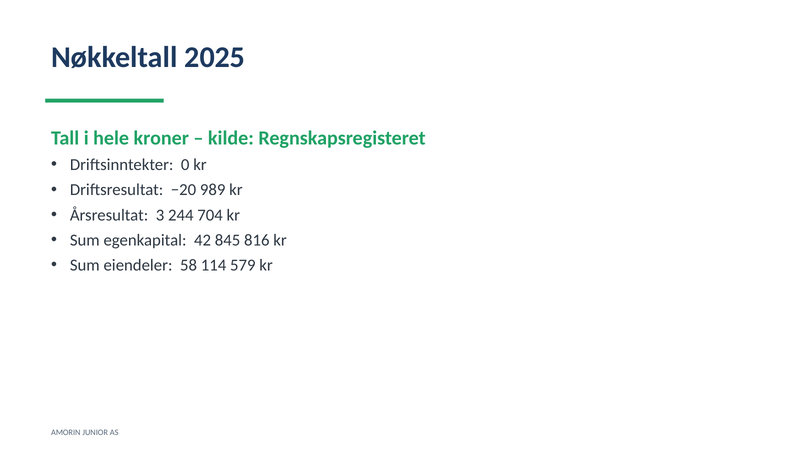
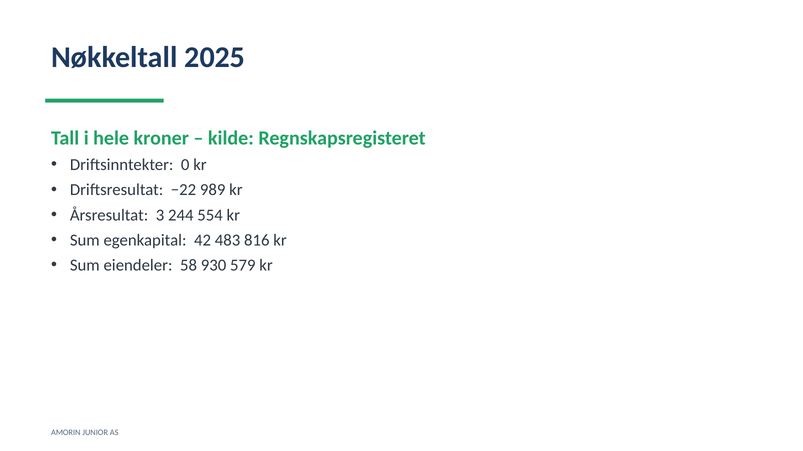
−20: −20 -> −22
704: 704 -> 554
845: 845 -> 483
114: 114 -> 930
